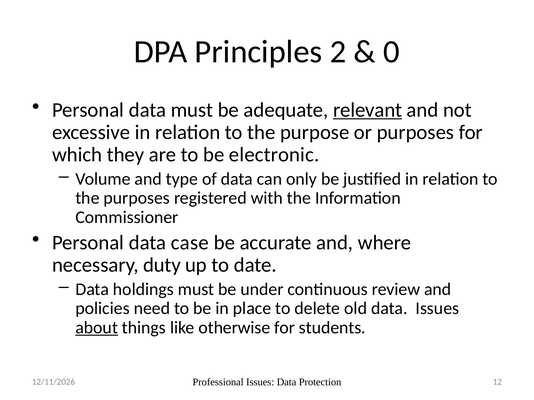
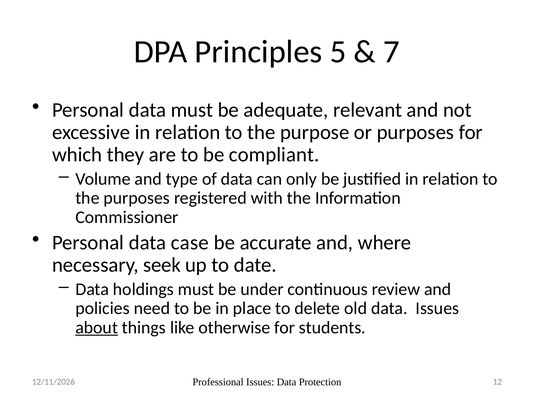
2: 2 -> 5
0: 0 -> 7
relevant underline: present -> none
electronic: electronic -> compliant
duty: duty -> seek
